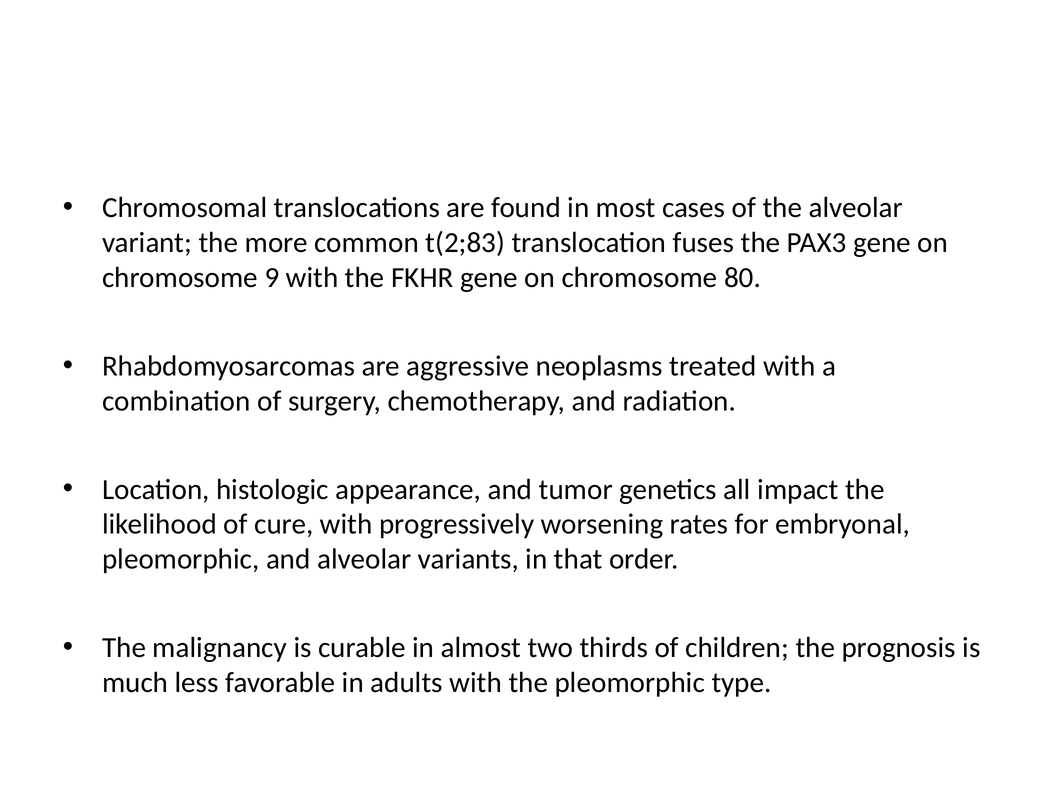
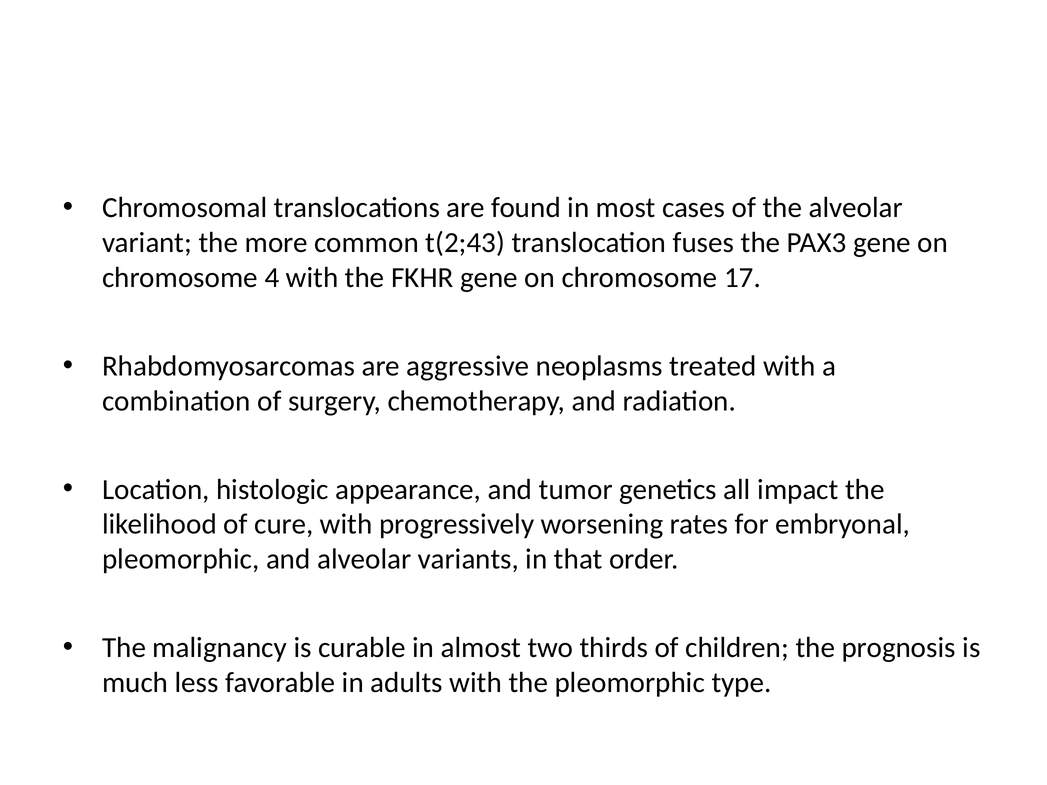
t(2;83: t(2;83 -> t(2;43
9: 9 -> 4
80: 80 -> 17
